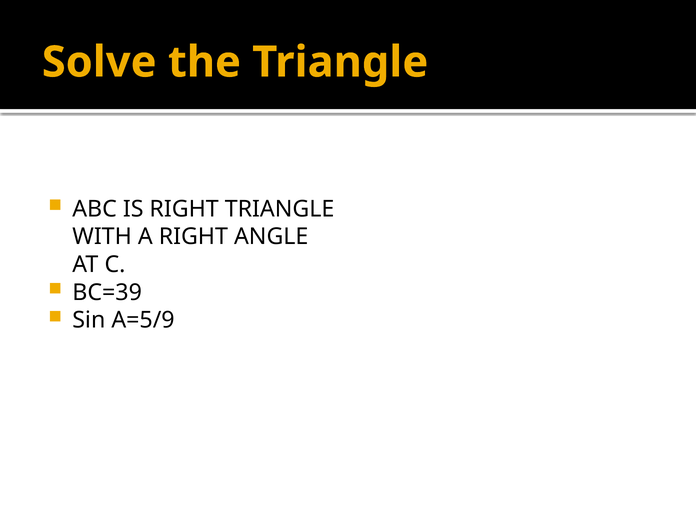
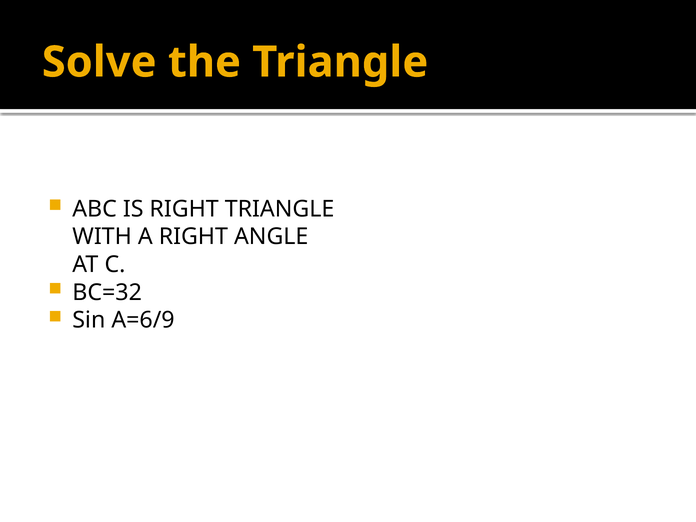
BC=39: BC=39 -> BC=32
A=5/9: A=5/9 -> A=6/9
